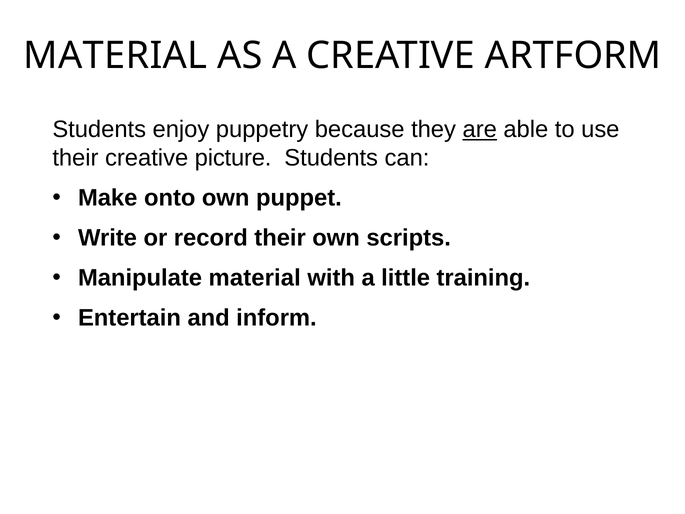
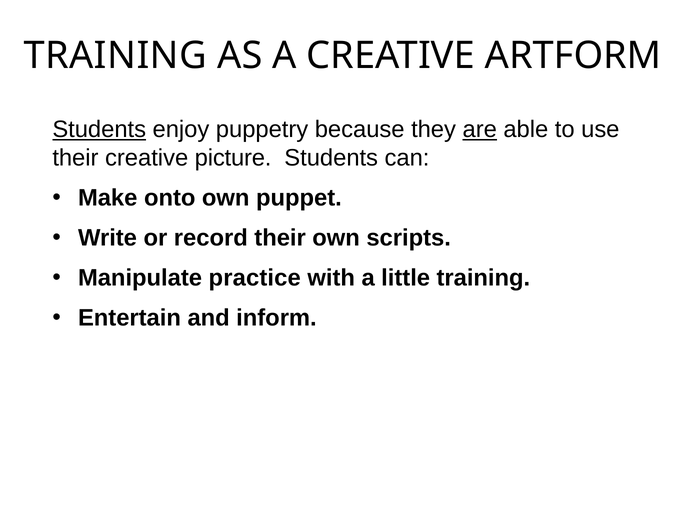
MATERIAL at (115, 56): MATERIAL -> TRAINING
Students at (99, 129) underline: none -> present
Manipulate material: material -> practice
